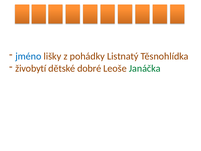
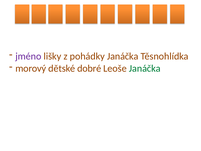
jméno colour: blue -> purple
pohádky Listnatý: Listnatý -> Janáčka
živobytí: živobytí -> morový
